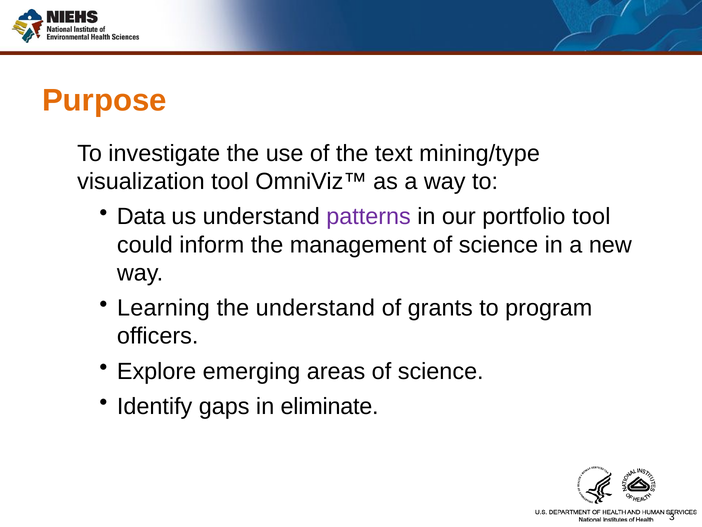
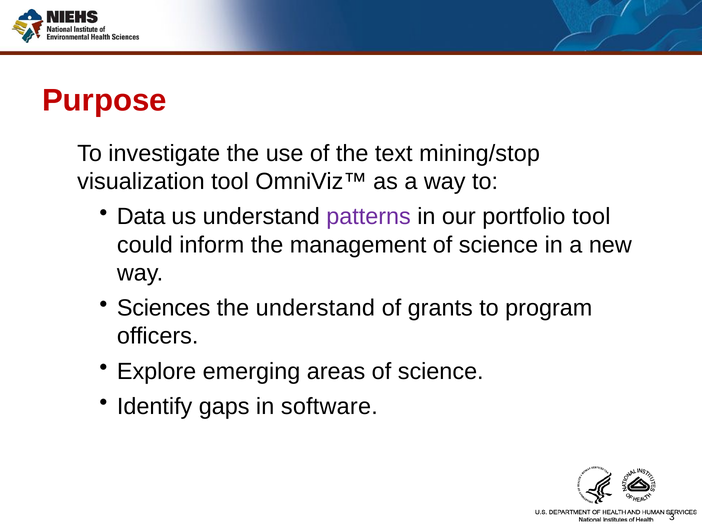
Purpose colour: orange -> red
mining/type: mining/type -> mining/stop
Learning: Learning -> Sciences
eliminate: eliminate -> software
